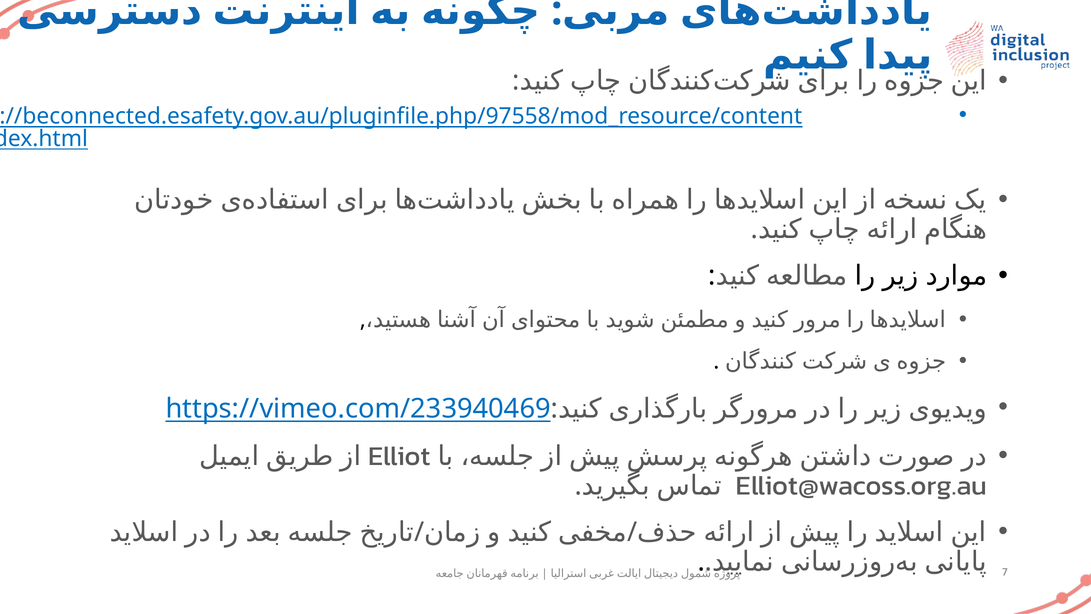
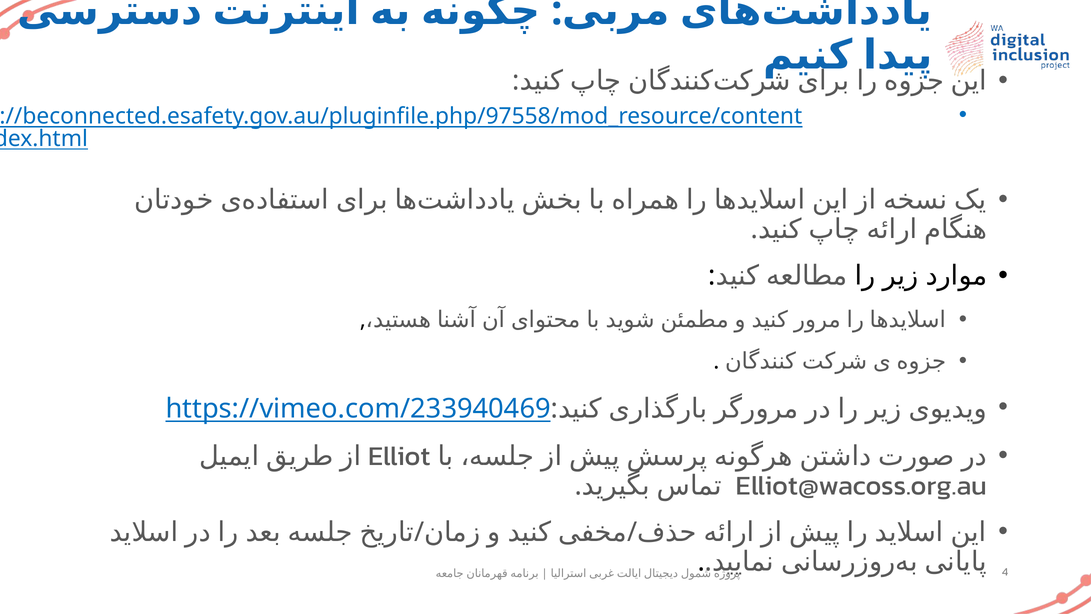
7: 7 -> 4
